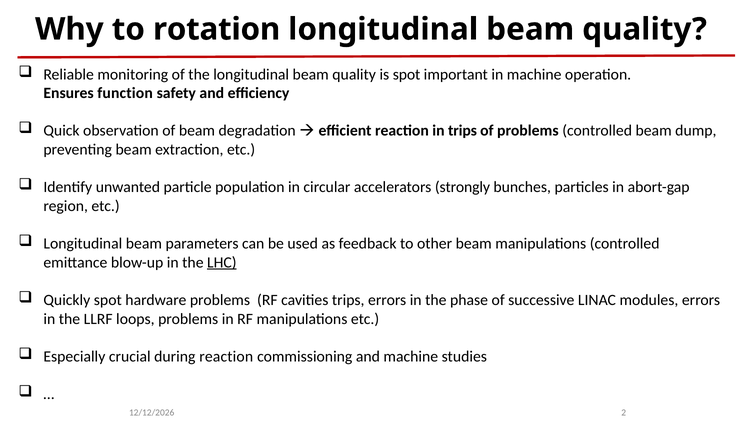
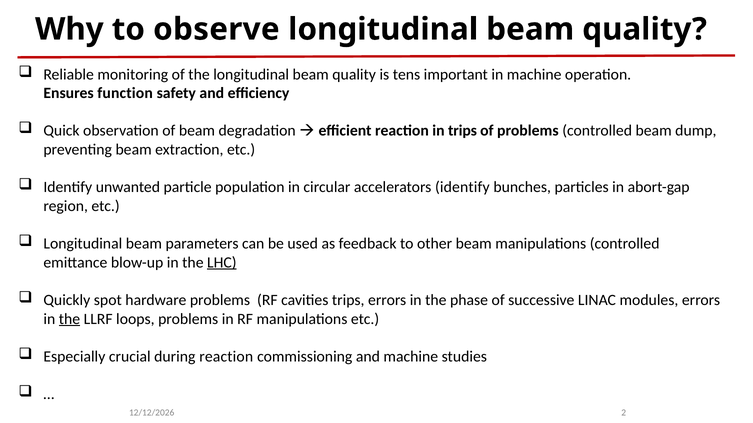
rotation: rotation -> observe
is spot: spot -> tens
accelerators strongly: strongly -> identify
the at (69, 319) underline: none -> present
